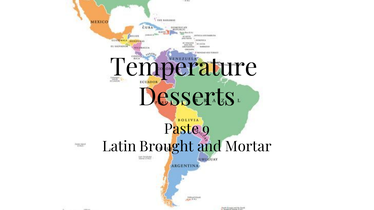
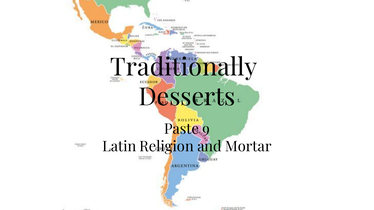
Temperature: Temperature -> Traditionally
Brought: Brought -> Religion
